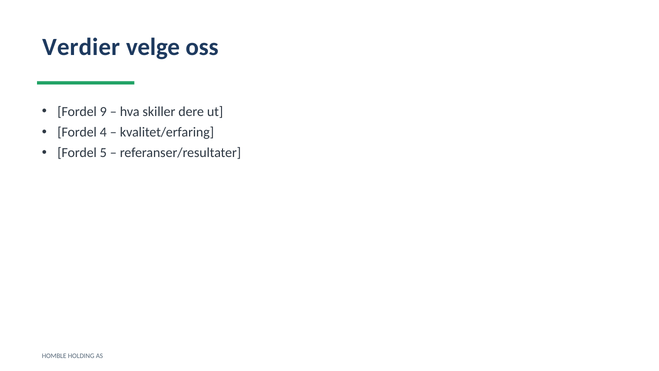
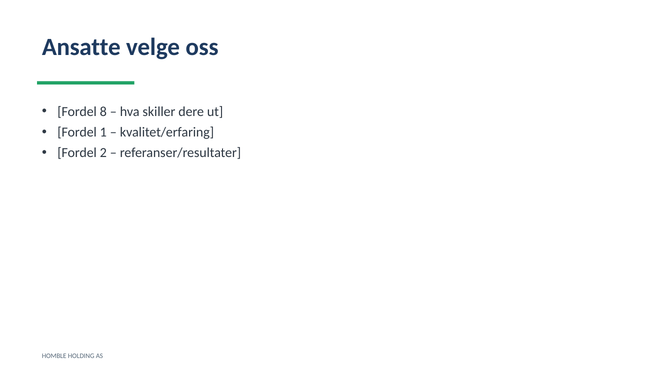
Verdier: Verdier -> Ansatte
9: 9 -> 8
4: 4 -> 1
5: 5 -> 2
